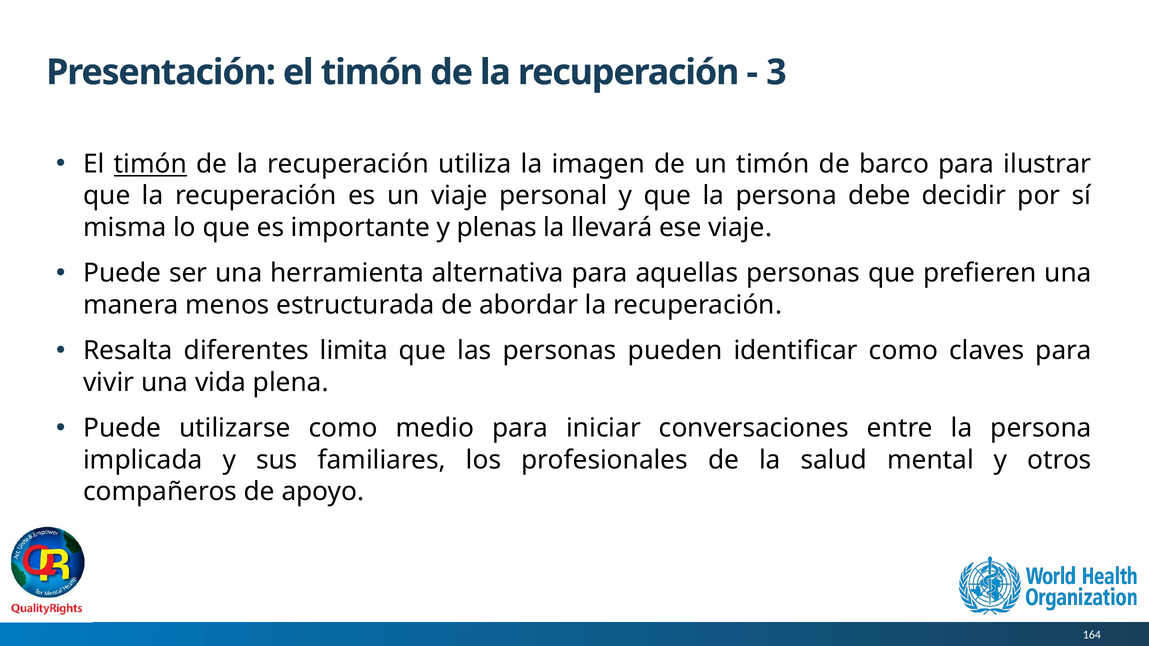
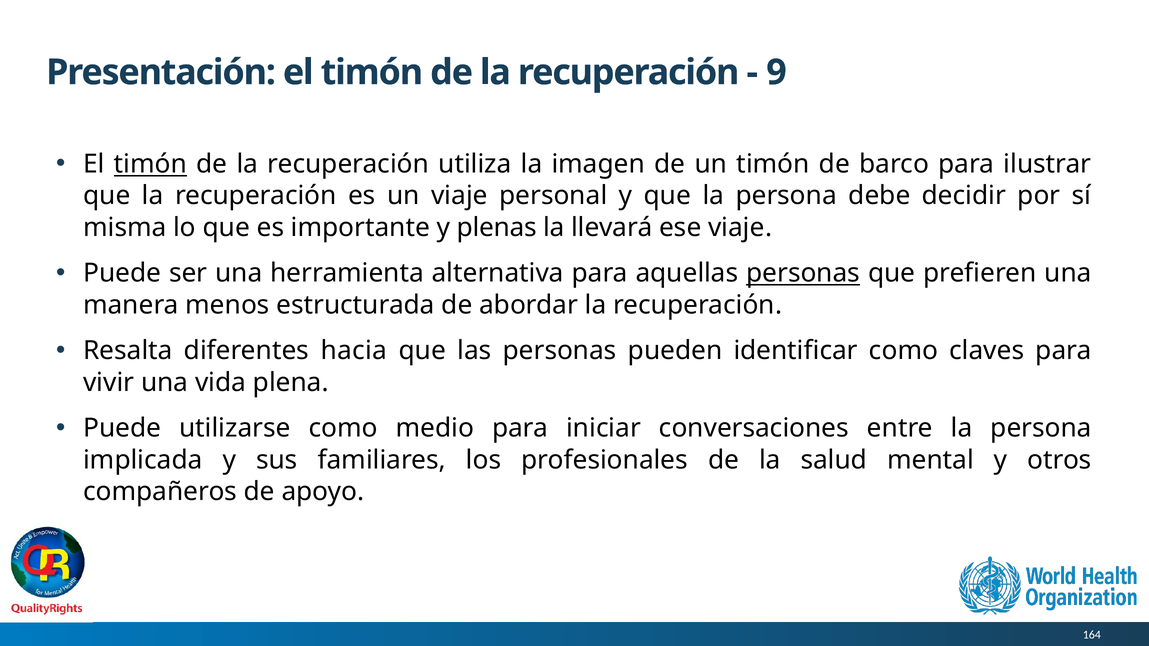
3: 3 -> 9
personas at (803, 273) underline: none -> present
limita: limita -> hacia
